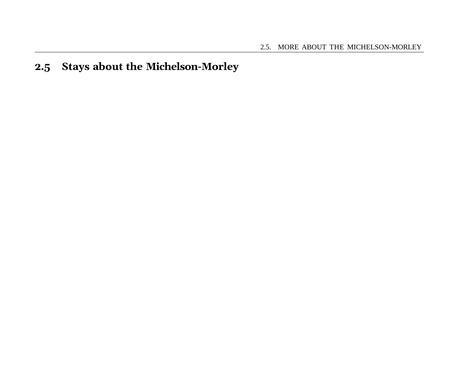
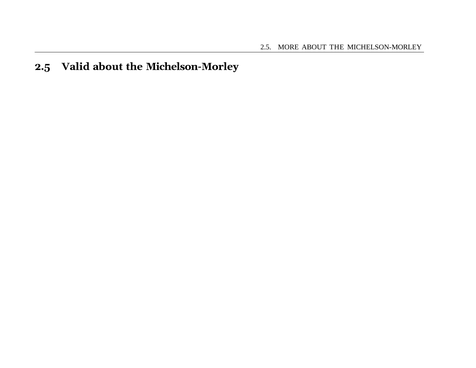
Stays: Stays -> Valid
